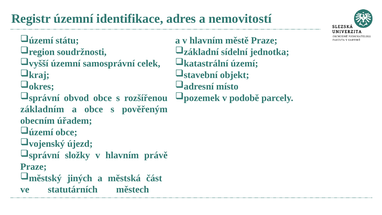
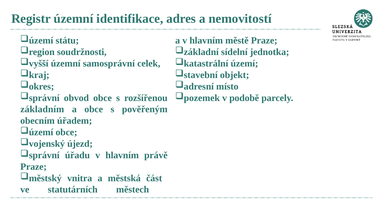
složky: složky -> úřadu
jiných: jiných -> vnitra
